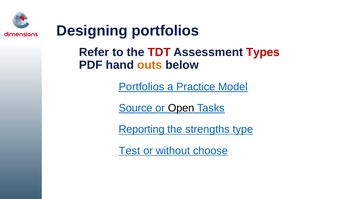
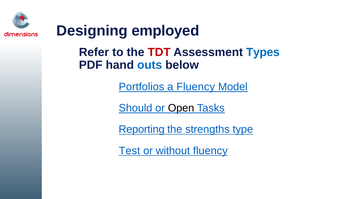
Designing portfolios: portfolios -> employed
Types colour: red -> blue
outs colour: orange -> blue
a Practice: Practice -> Fluency
Source: Source -> Should
without choose: choose -> fluency
